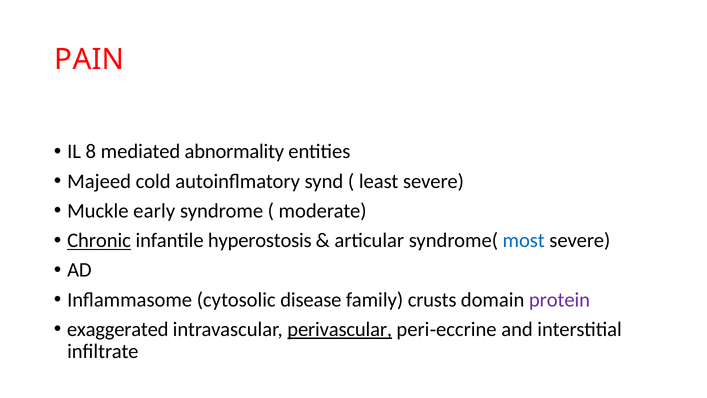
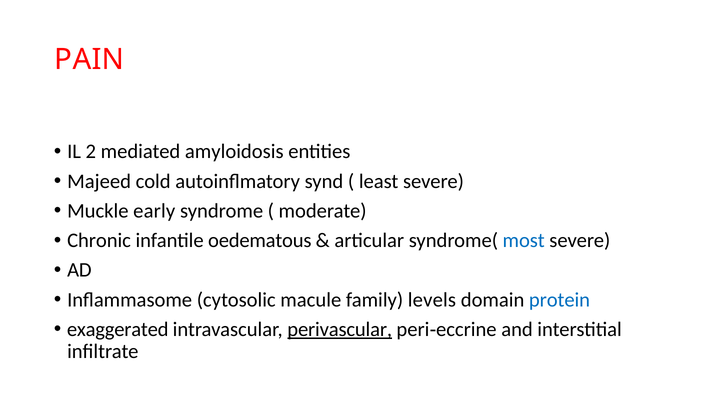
8: 8 -> 2
abnormality: abnormality -> amyloidosis
Chronic underline: present -> none
hyperostosis: hyperostosis -> oedematous
disease: disease -> macule
crusts: crusts -> levels
protein colour: purple -> blue
